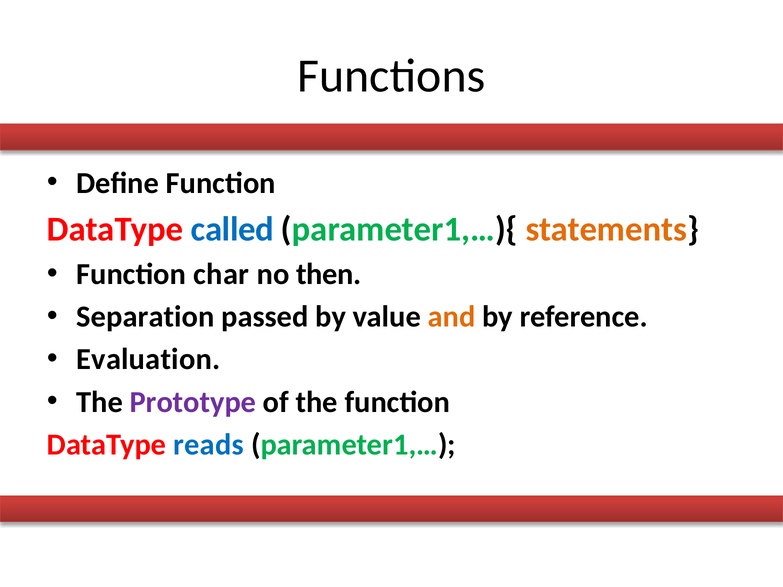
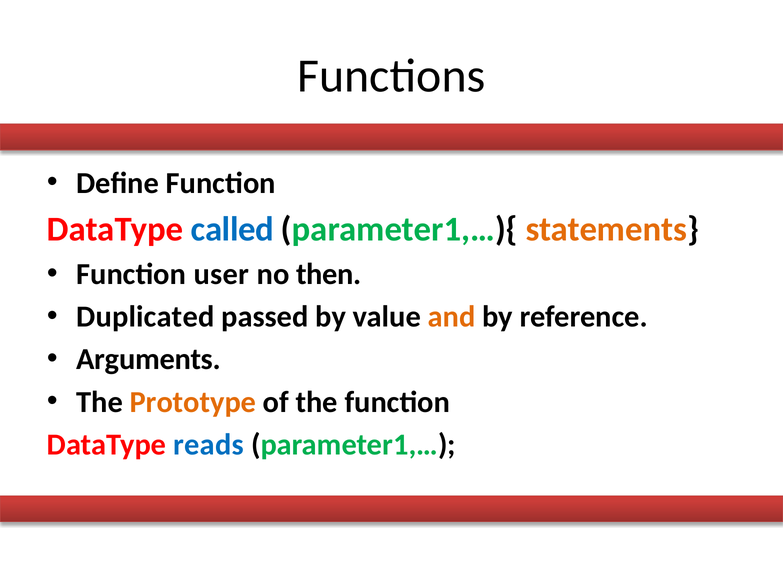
char: char -> user
Separation: Separation -> Duplicated
Evaluation: Evaluation -> Arguments
Prototype colour: purple -> orange
